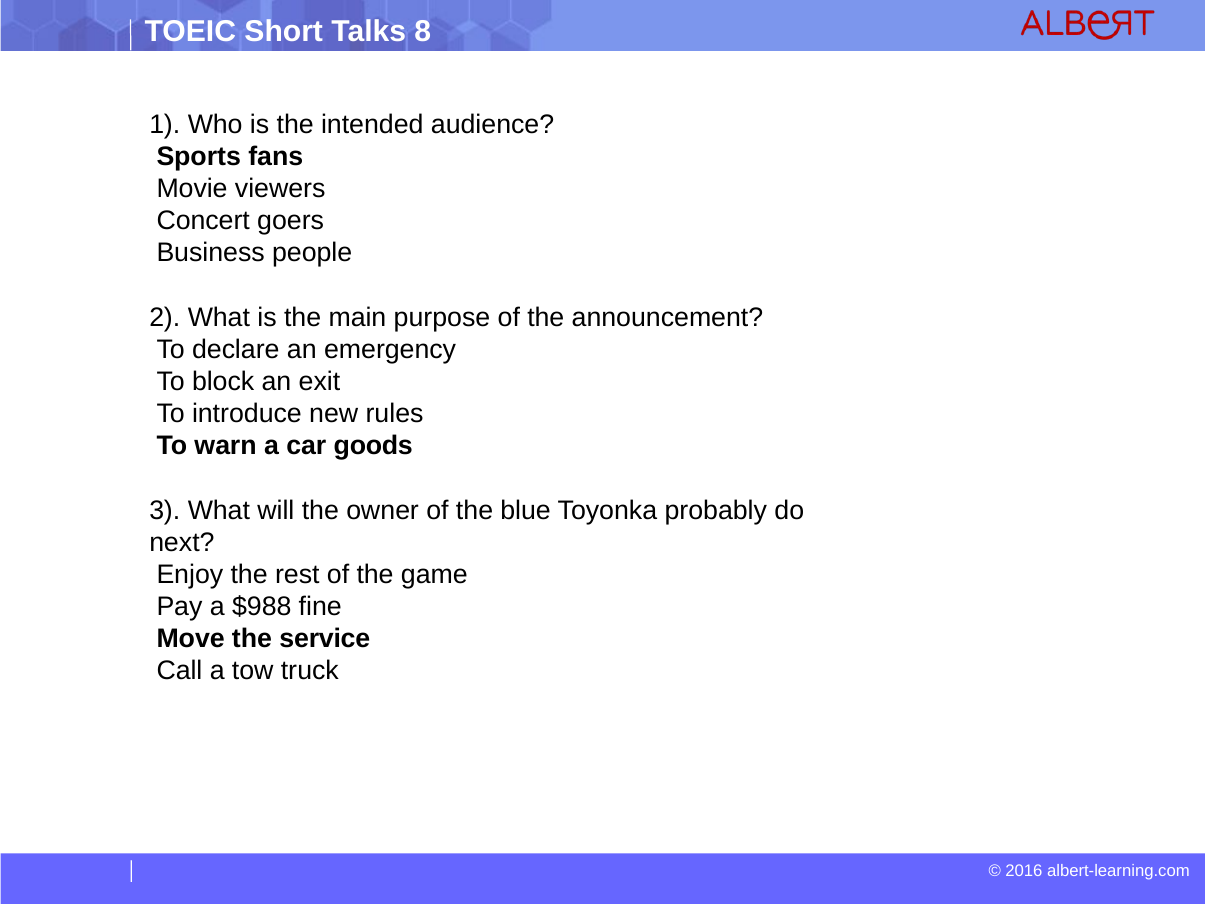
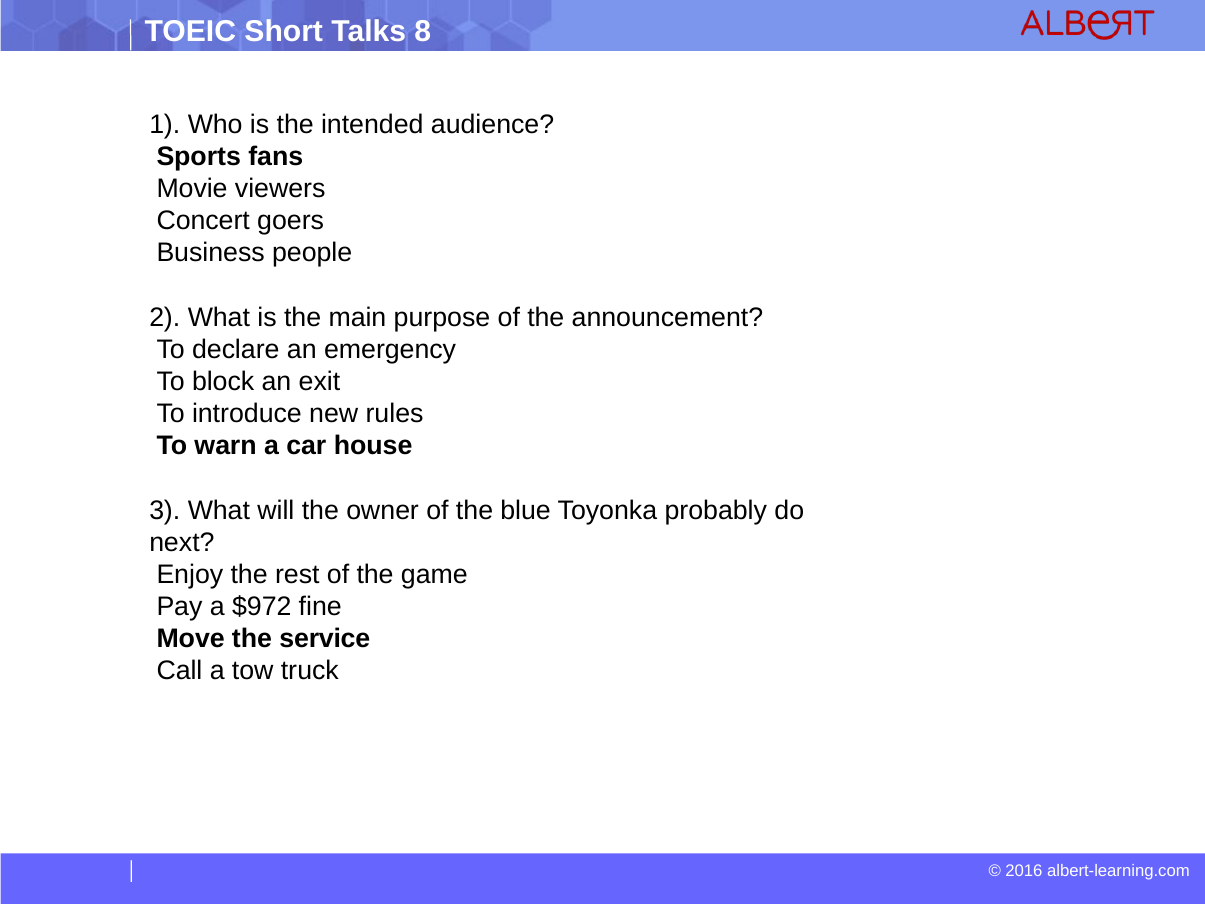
goods: goods -> house
$988: $988 -> $972
